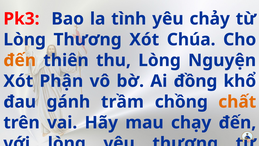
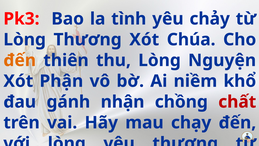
đồng: đồng -> niềm
trầm: trầm -> nhận
chất colour: orange -> red
